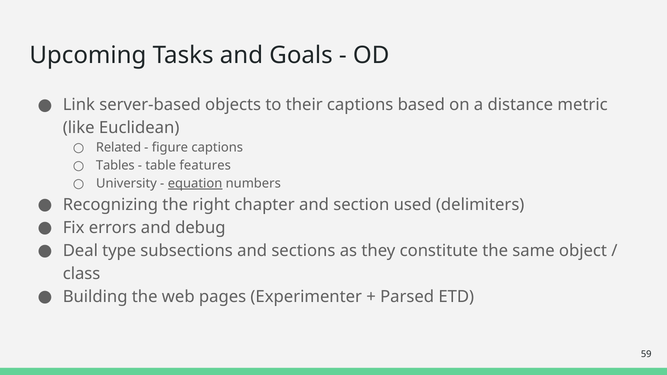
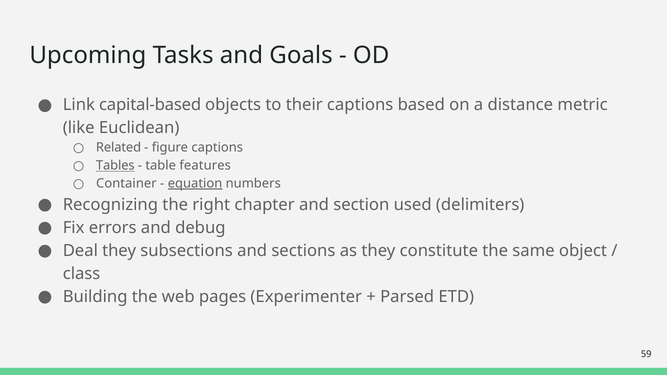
server-based: server-based -> capital-based
Tables underline: none -> present
University: University -> Container
Deal type: type -> they
